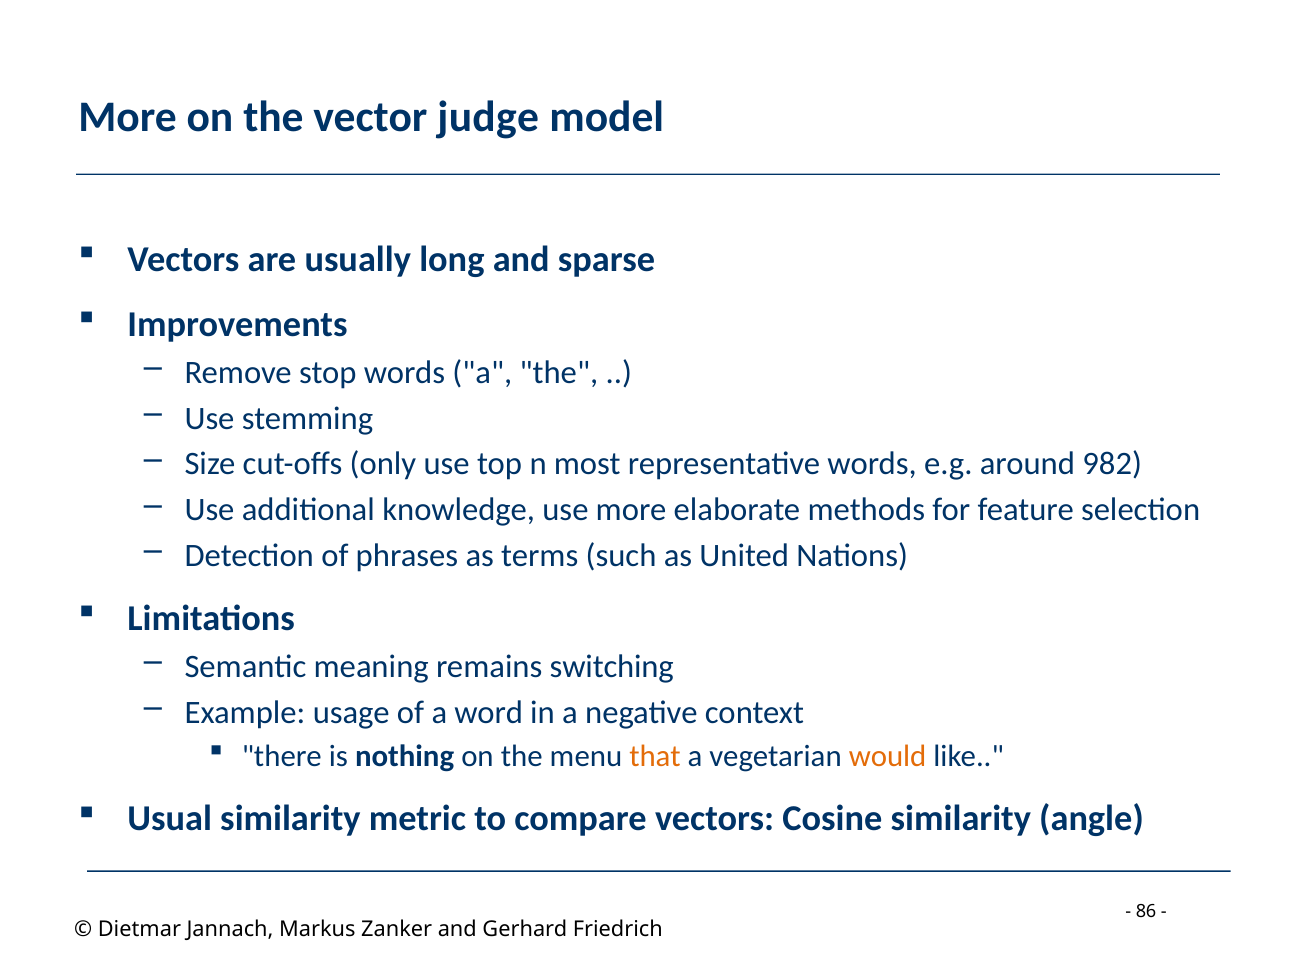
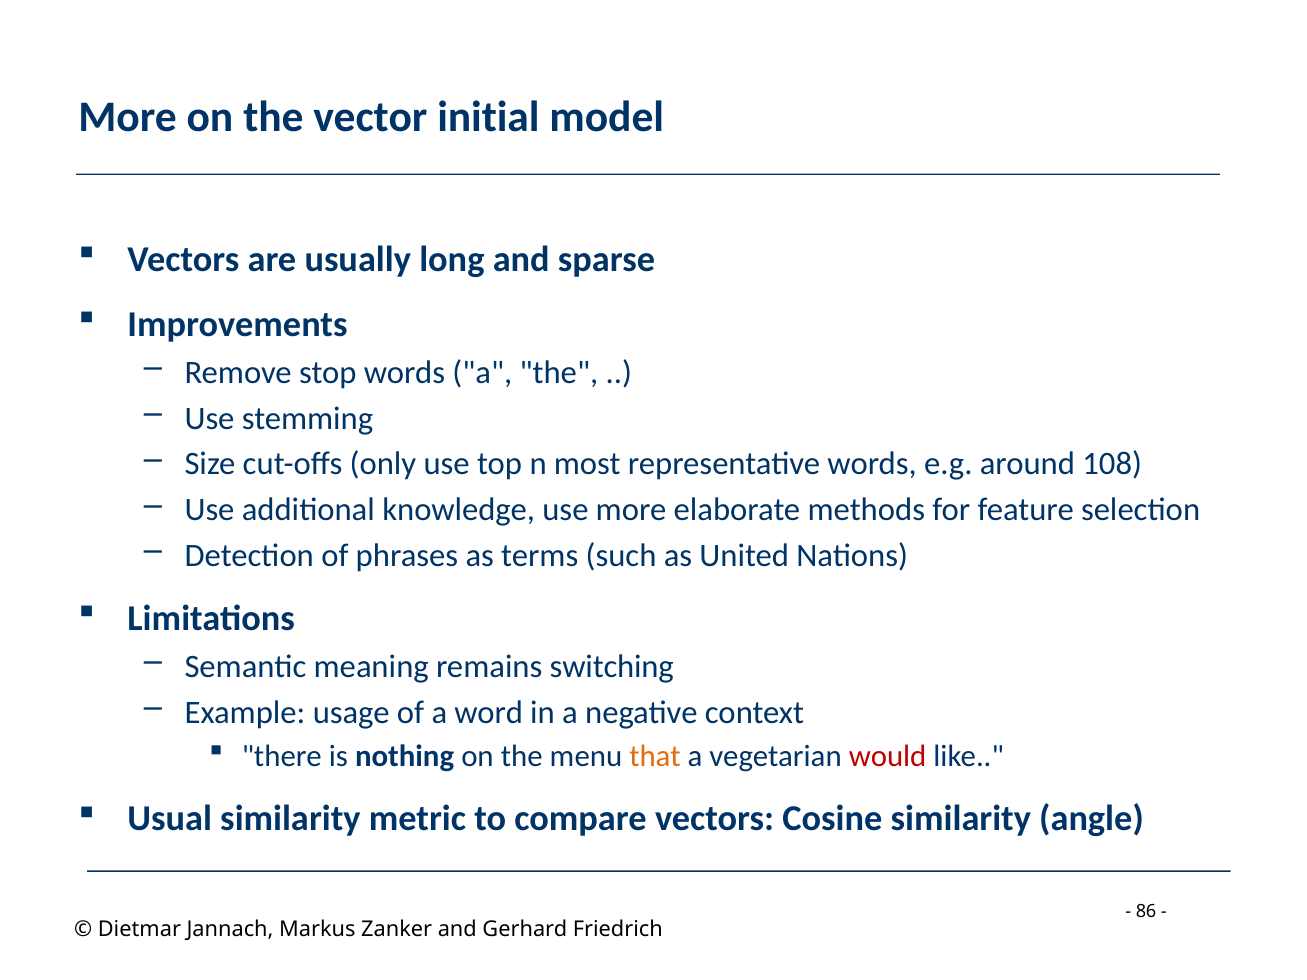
judge: judge -> initial
982: 982 -> 108
would colour: orange -> red
